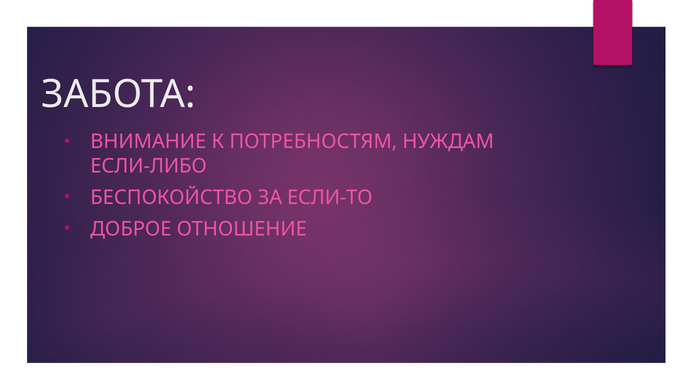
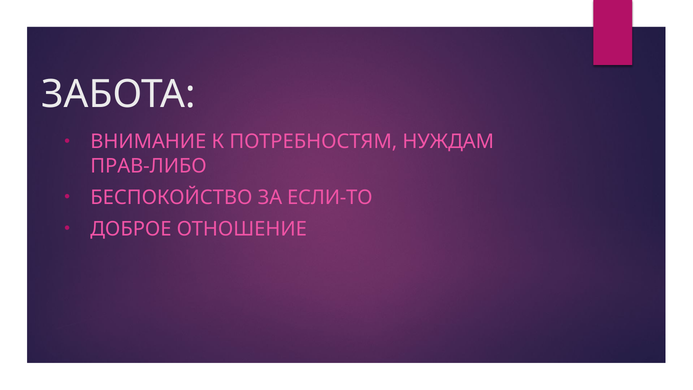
ЕСЛИ-ЛИБО: ЕСЛИ-ЛИБО -> ПРАВ-ЛИБО
